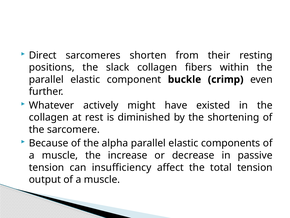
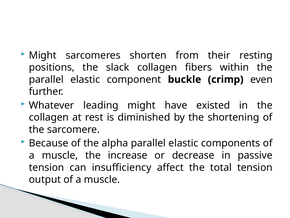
Direct at (43, 55): Direct -> Might
actively: actively -> leading
